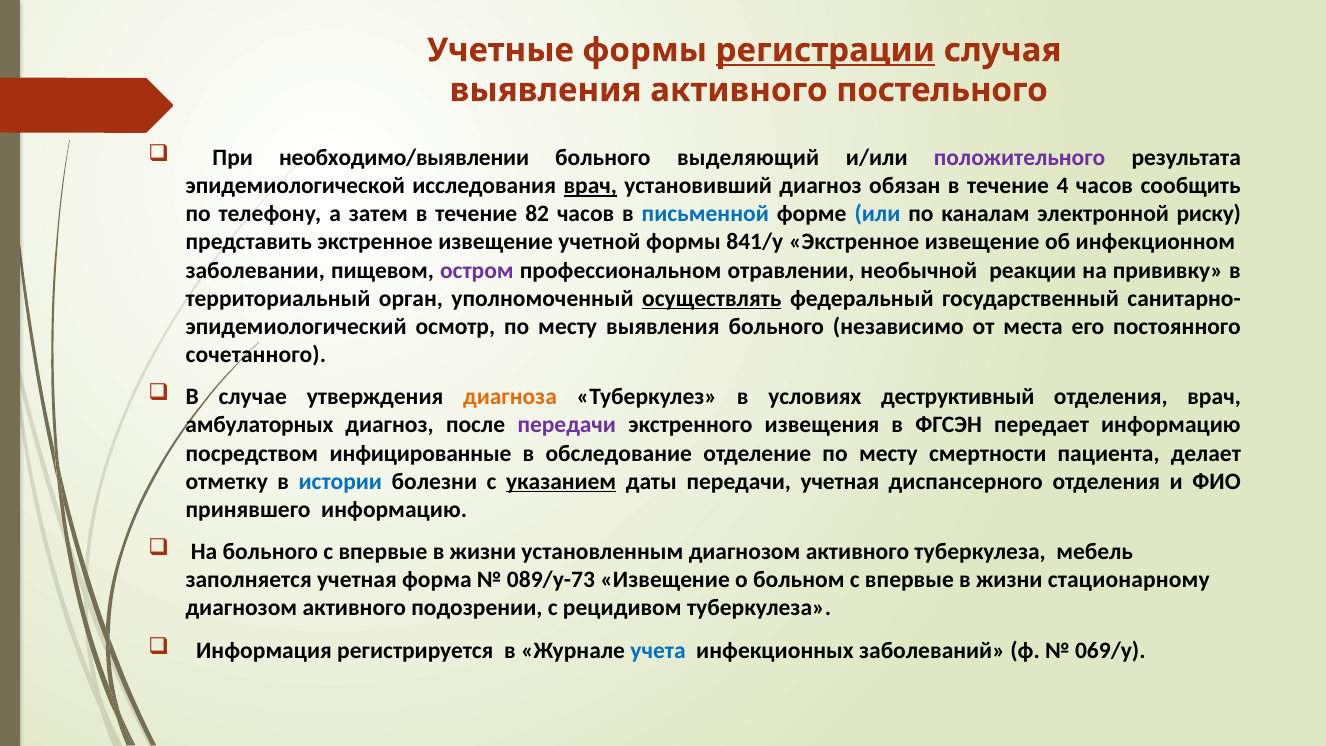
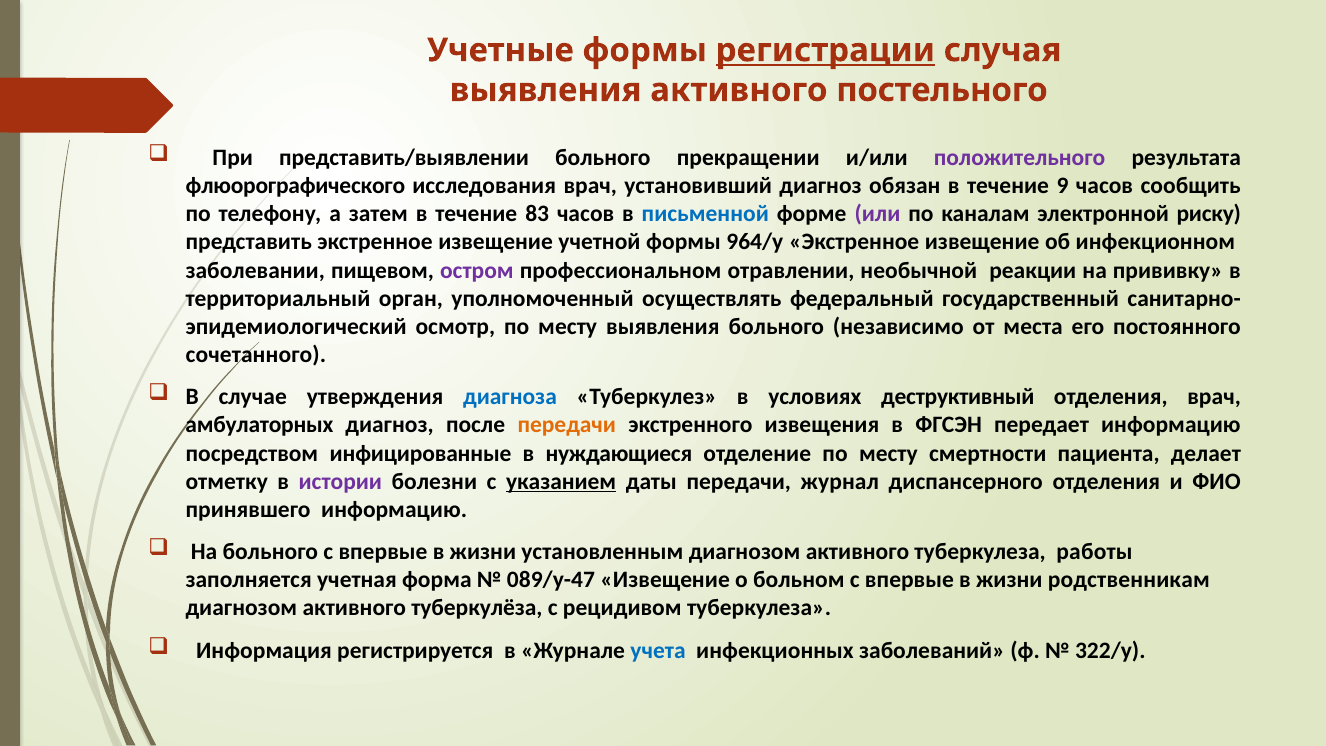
необходимо/выявлении: необходимо/выявлении -> представить/выявлении
выделяющий: выделяющий -> прекращении
эпидемиологической: эпидемиологической -> флюорографического
врач at (590, 186) underline: present -> none
4: 4 -> 9
82: 82 -> 83
или colour: blue -> purple
841/у: 841/у -> 964/у
осуществлять underline: present -> none
диагноза colour: orange -> blue
передачи at (567, 425) colour: purple -> orange
обследование: обследование -> нуждающиеся
истории colour: blue -> purple
передачи учетная: учетная -> журнал
мебель: мебель -> работы
089/у-73: 089/у-73 -> 089/у-47
стационарному: стационарному -> родственникам
подозрении: подозрении -> туберкулёза
069/у: 069/у -> 322/у
